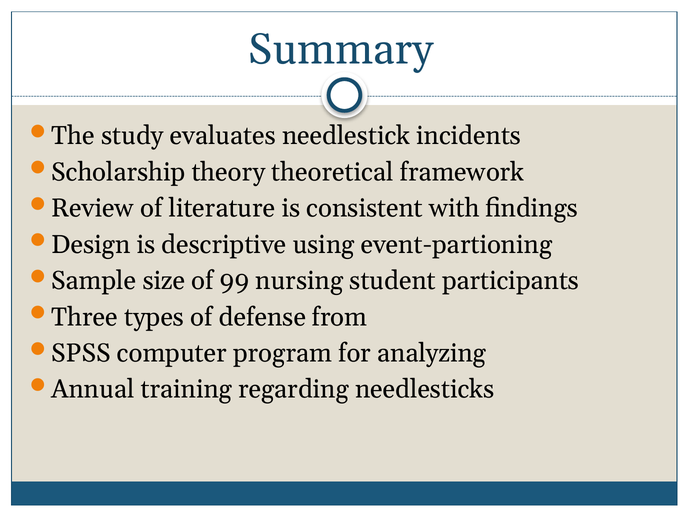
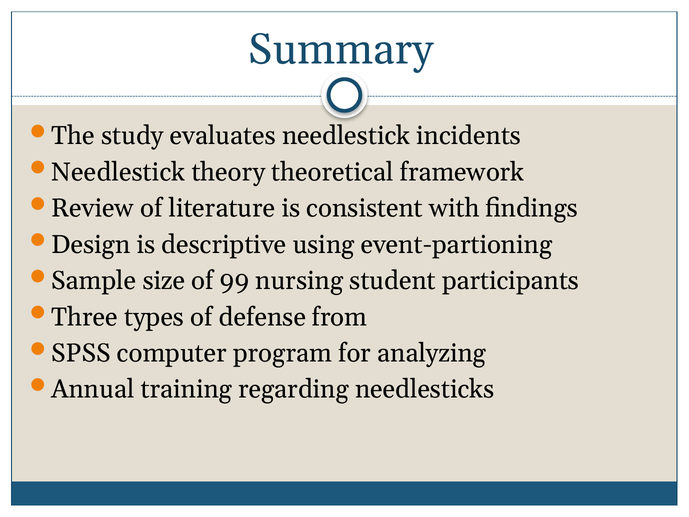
Scholarship at (118, 172): Scholarship -> Needlestick
